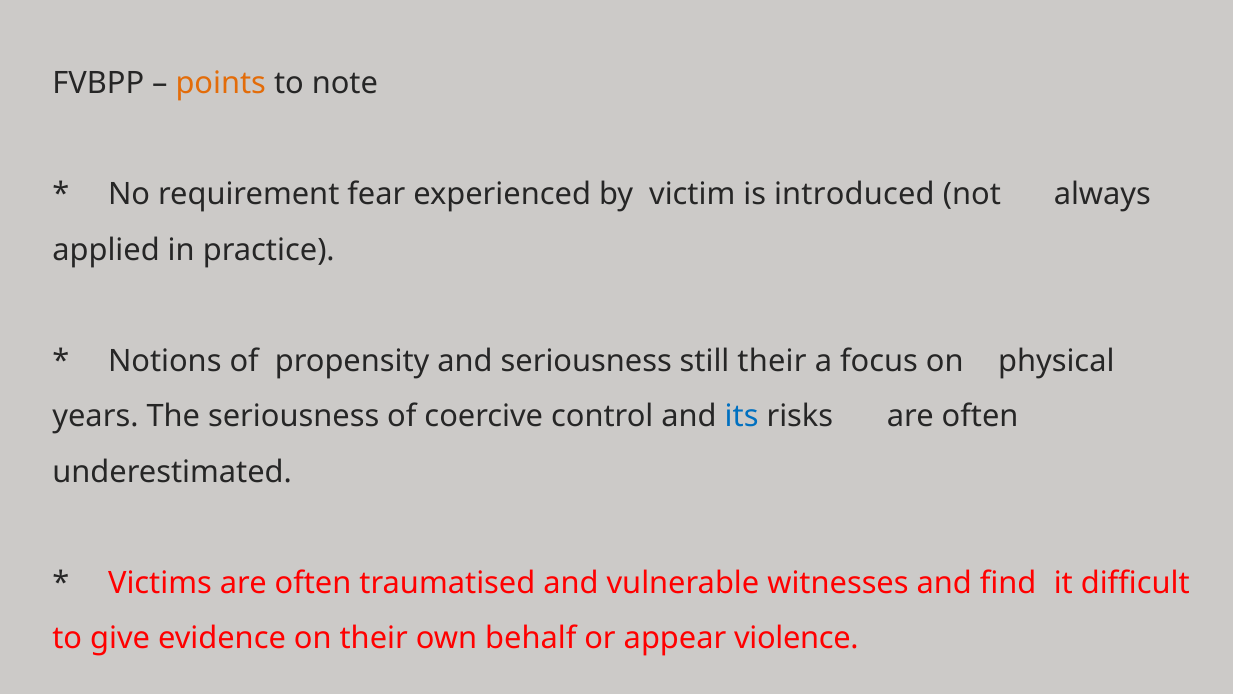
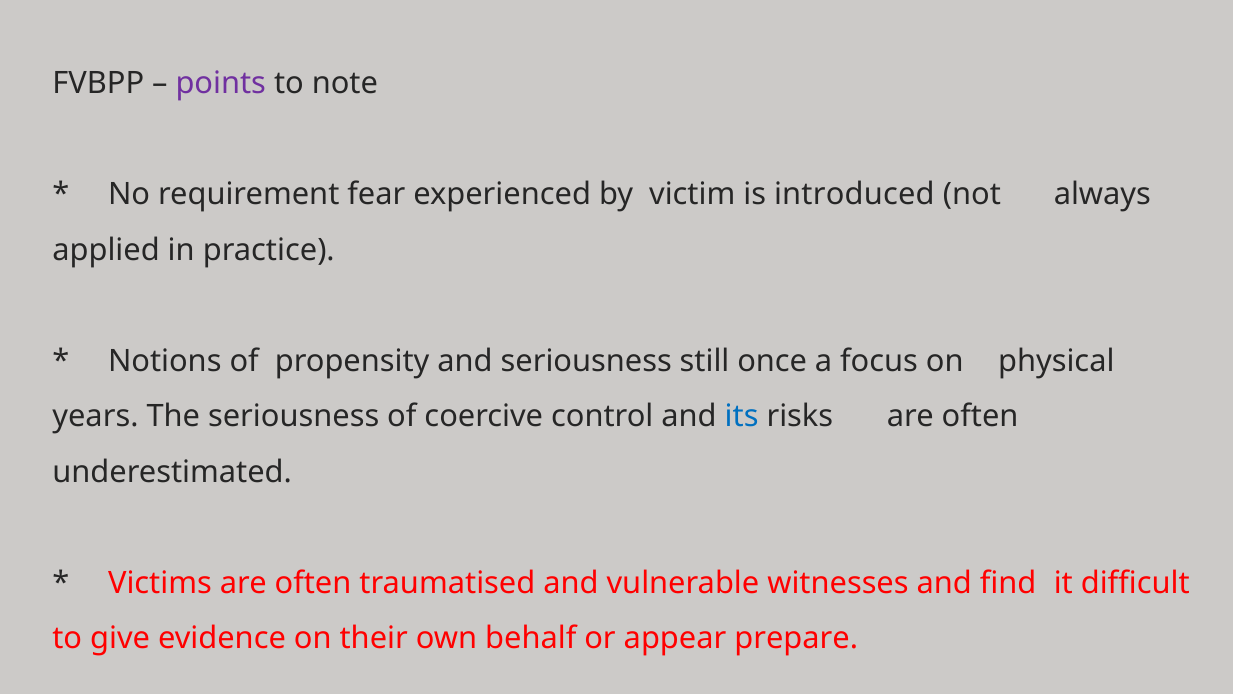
points colour: orange -> purple
still their: their -> once
violence: violence -> prepare
